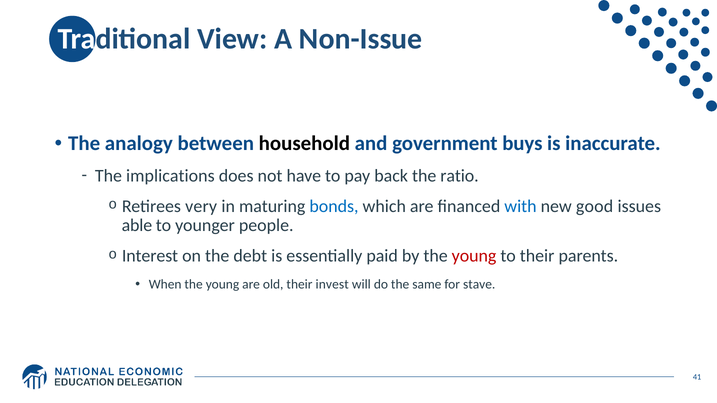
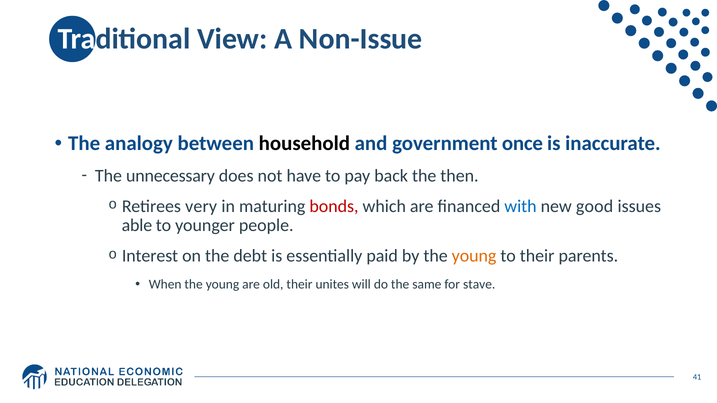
buys: buys -> once
implications: implications -> unnecessary
ratio: ratio -> then
bonds colour: blue -> red
young at (474, 256) colour: red -> orange
invest: invest -> unites
